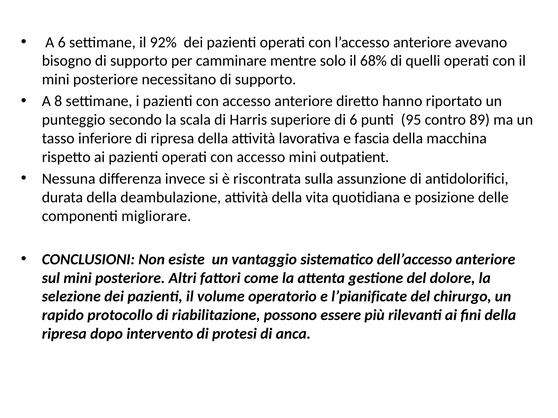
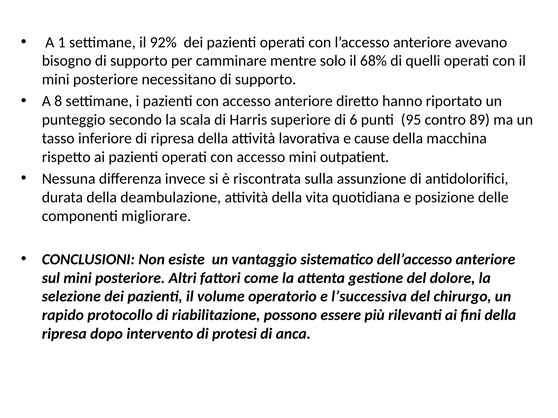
A 6: 6 -> 1
fascia: fascia -> cause
l’pianificate: l’pianificate -> l’successiva
